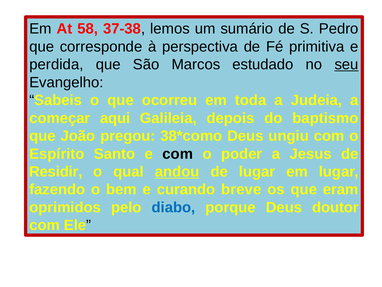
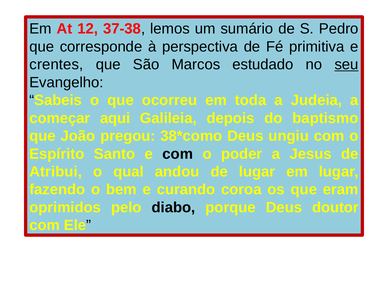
58: 58 -> 12
perdida: perdida -> crentes
Residir: Residir -> Atribui
andou underline: present -> none
breve: breve -> coroa
diabo colour: blue -> black
